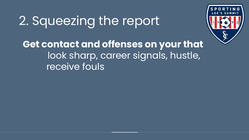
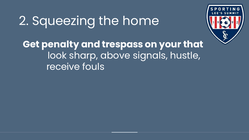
report: report -> home
contact: contact -> penalty
offenses: offenses -> trespass
career: career -> above
